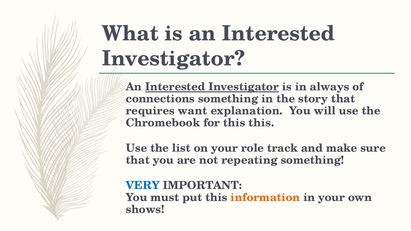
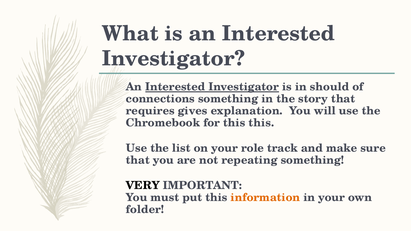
always: always -> should
want: want -> gives
VERY colour: blue -> black
shows: shows -> folder
